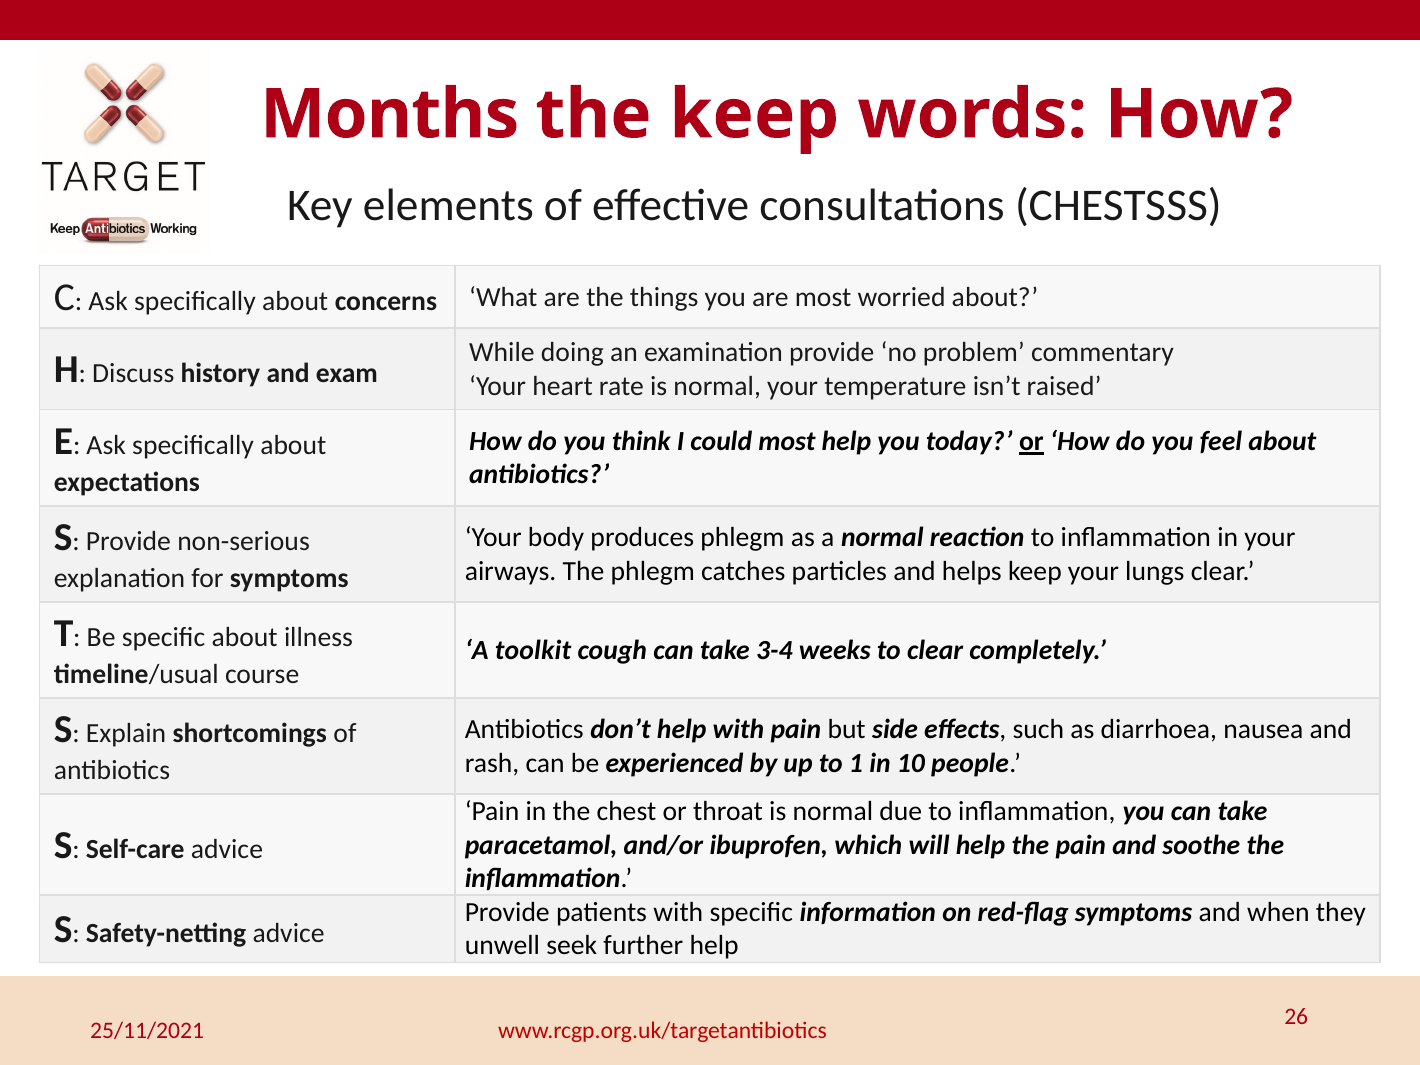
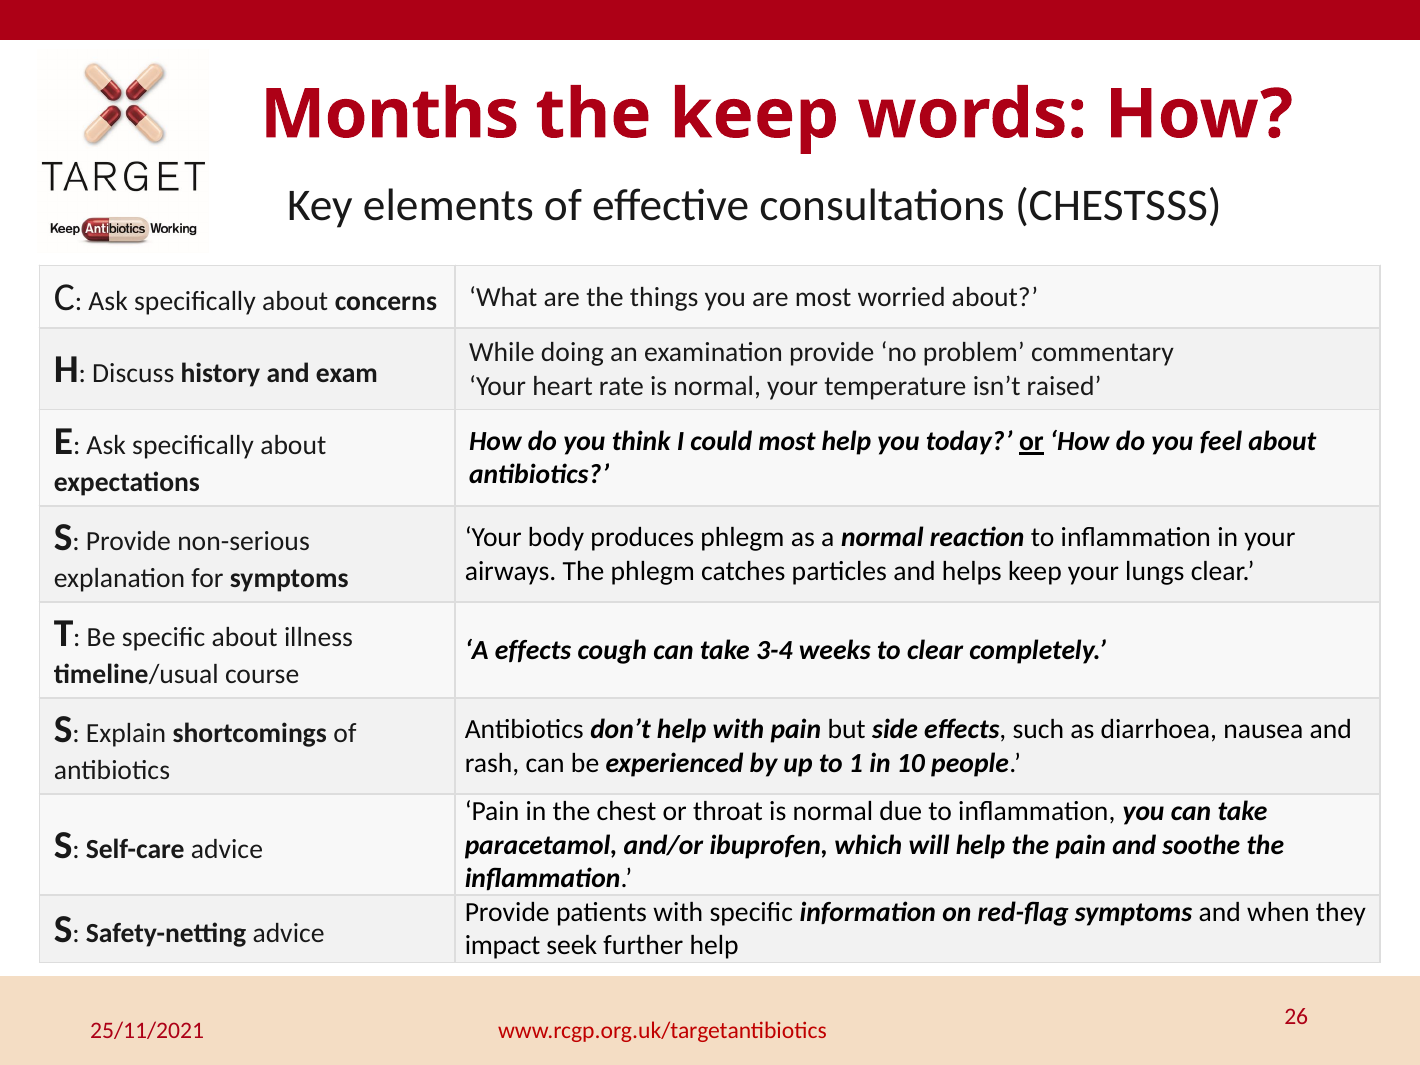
A toolkit: toolkit -> effects
unwell: unwell -> impact
